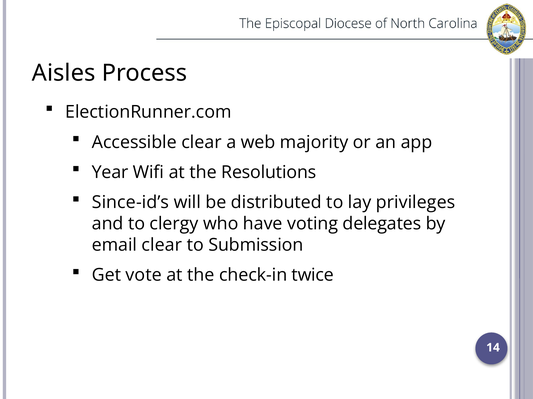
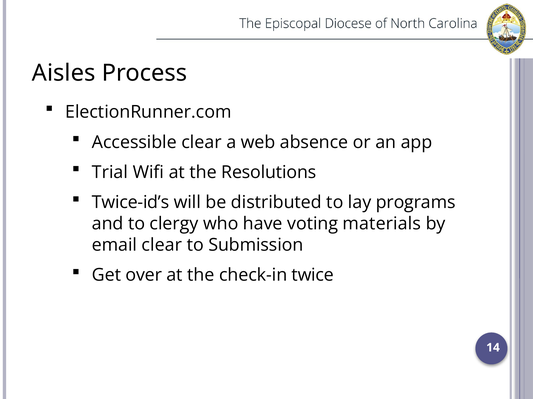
majority: majority -> absence
Year: Year -> Trial
Since-id’s: Since-id’s -> Twice-id’s
privileges: privileges -> programs
delegates: delegates -> materials
vote: vote -> over
